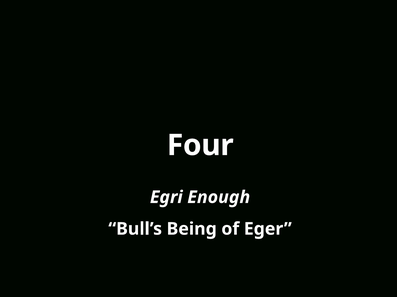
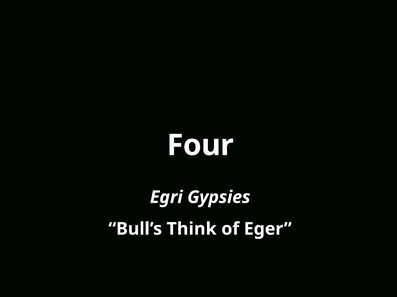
Enough: Enough -> Gypsies
Being: Being -> Think
